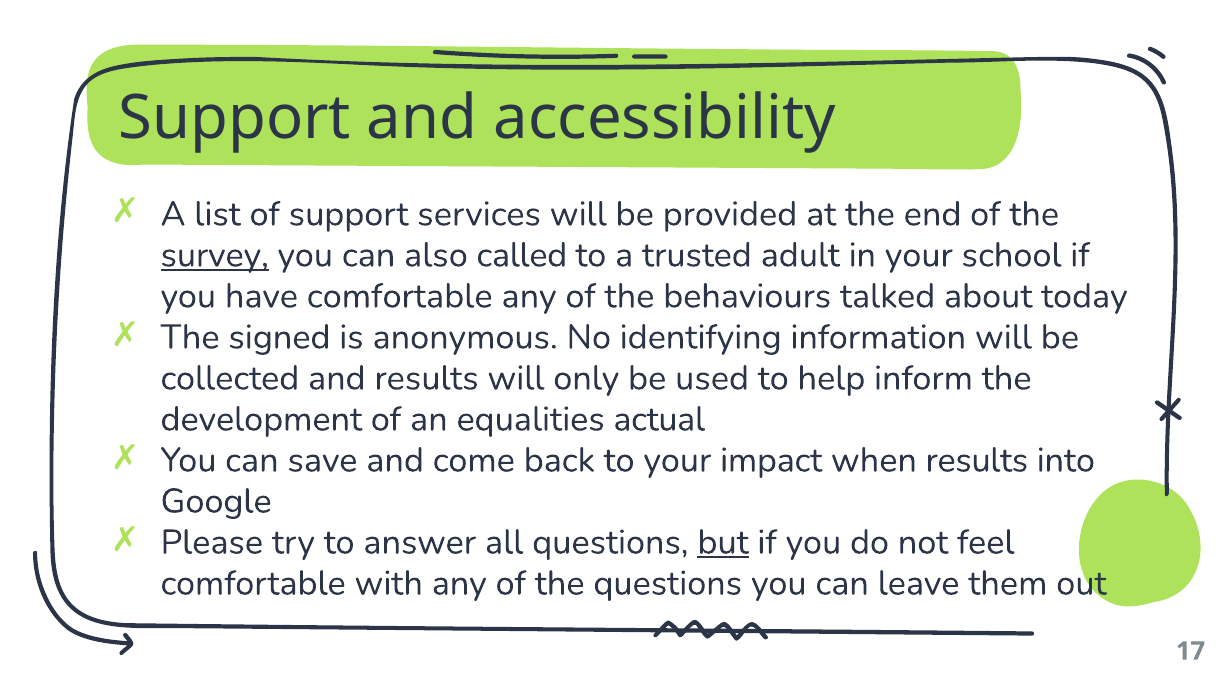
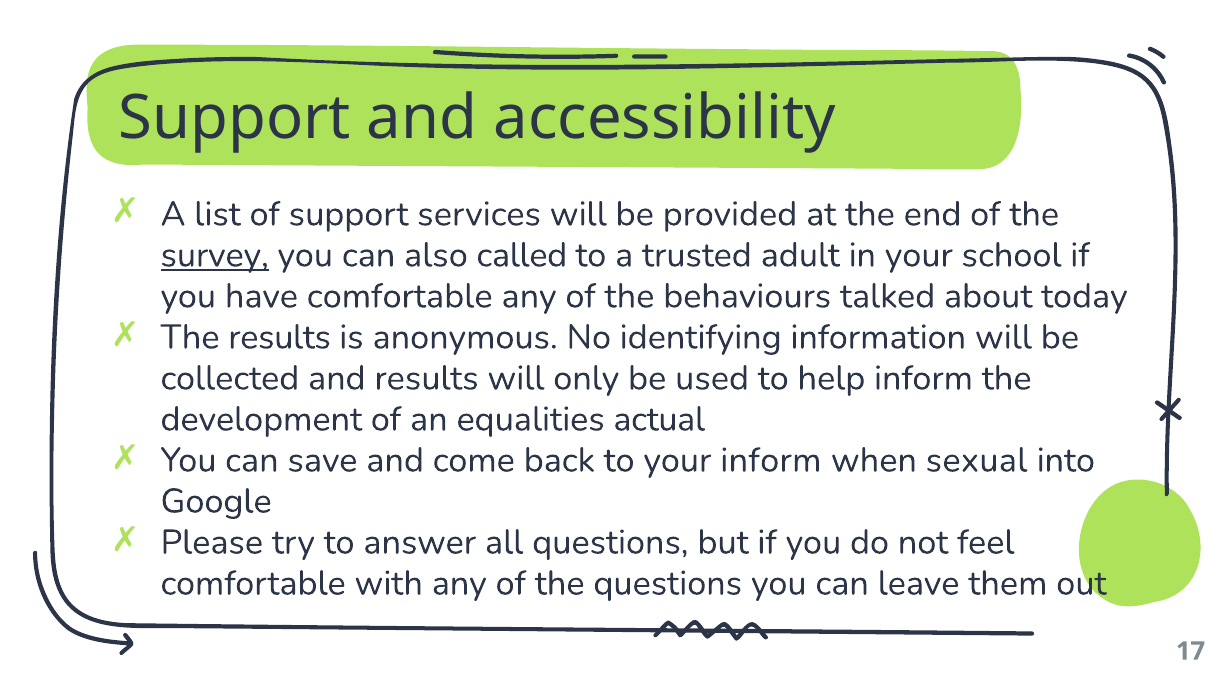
The signed: signed -> results
your impact: impact -> inform
when results: results -> sexual
but underline: present -> none
